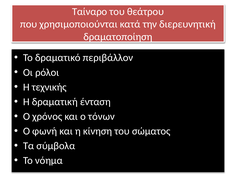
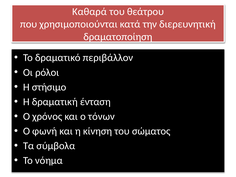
Ταίναρο: Ταίναρο -> Καθαρά
τεχνικής: τεχνικής -> στήσιμο
